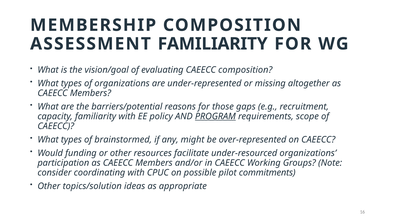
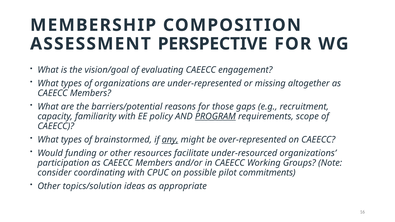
ASSESSMENT FAMILIARITY: FAMILIARITY -> PERSPECTIVE
CAEECC composition: composition -> engagement
any underline: none -> present
